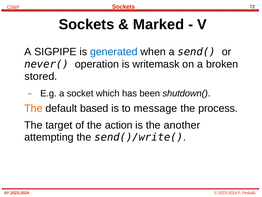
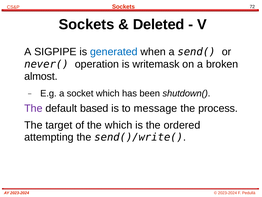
Marked: Marked -> Deleted
stored: stored -> almost
The at (33, 108) colour: orange -> purple
the action: action -> which
another: another -> ordered
